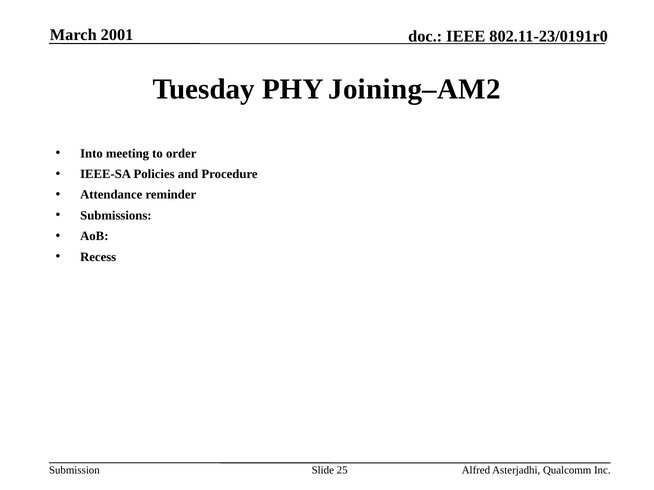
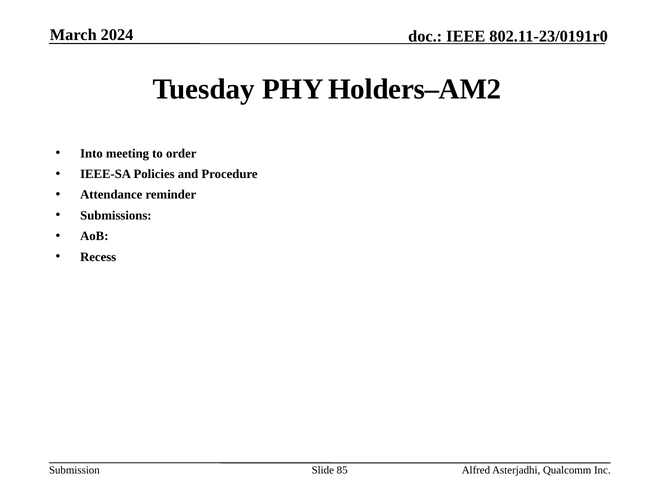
2001: 2001 -> 2024
Joining–AM2: Joining–AM2 -> Holders–AM2
25: 25 -> 85
